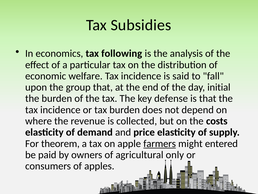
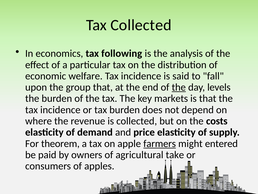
Tax Subsidies: Subsidies -> Collected
the at (179, 87) underline: none -> present
initial: initial -> levels
defense: defense -> markets
only: only -> take
